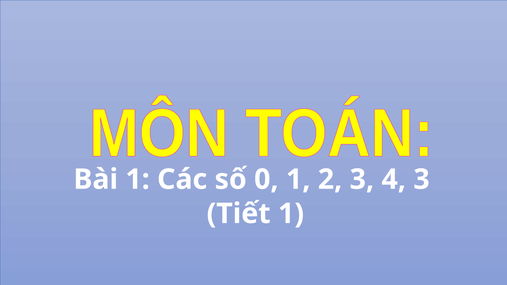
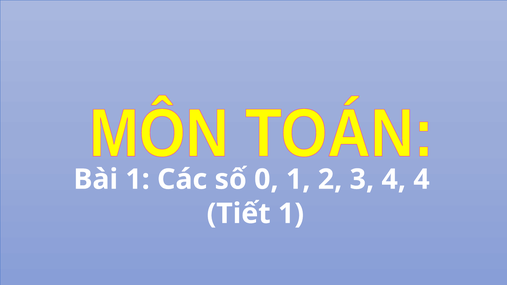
4 3: 3 -> 4
